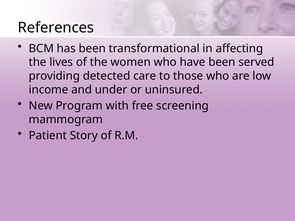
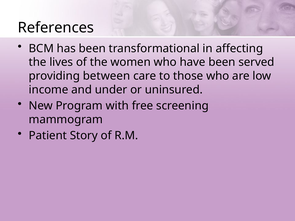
detected: detected -> between
